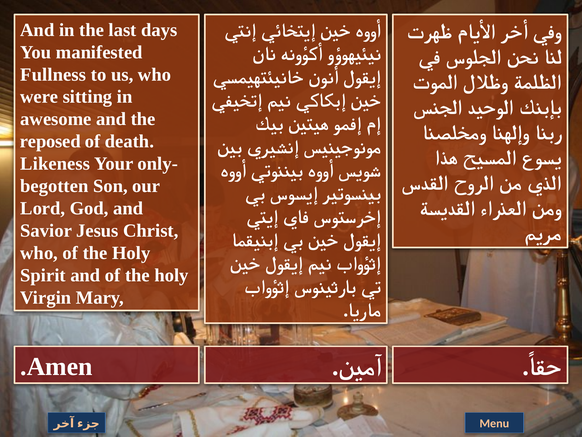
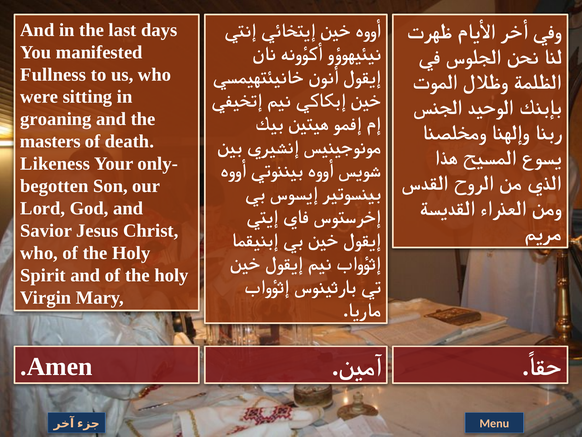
awesome: awesome -> groaning
reposed: reposed -> masters
